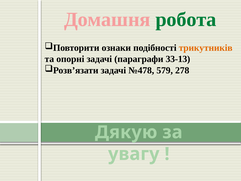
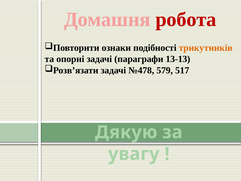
робота colour: green -> red
33-13: 33-13 -> 13-13
278: 278 -> 517
